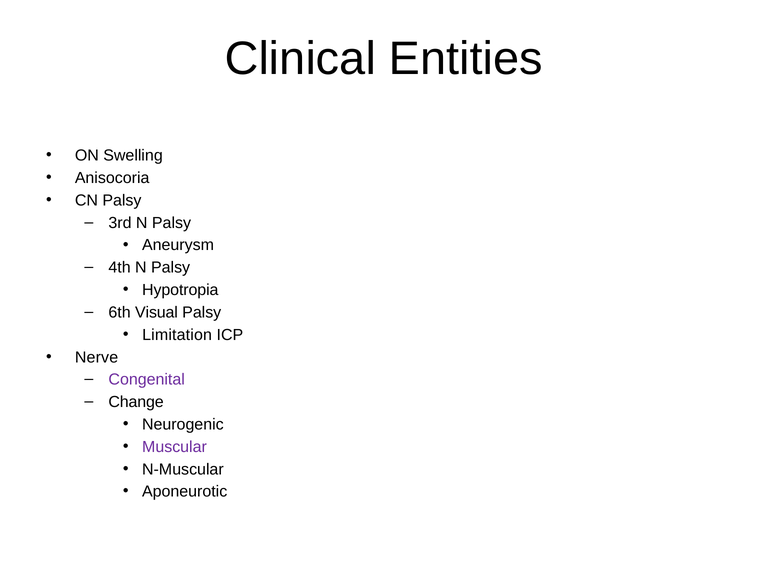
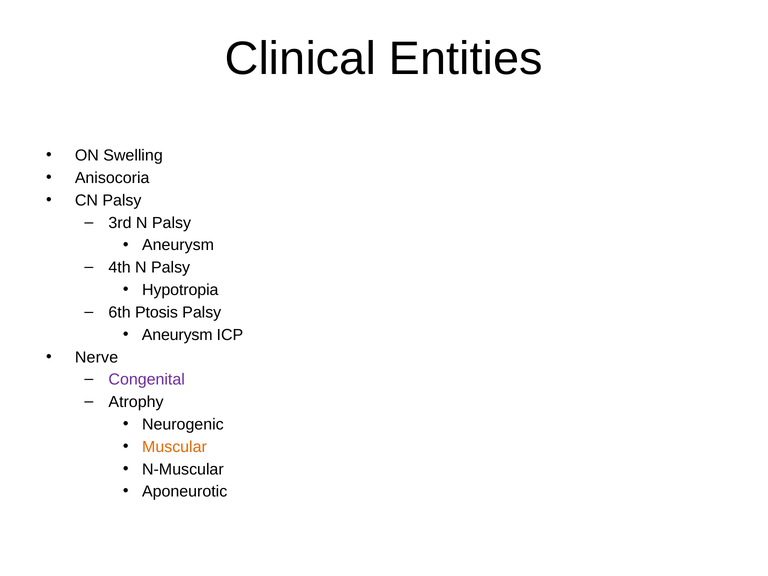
Visual: Visual -> Ptosis
Limitation at (177, 335): Limitation -> Aneurysm
Change: Change -> Atrophy
Muscular colour: purple -> orange
